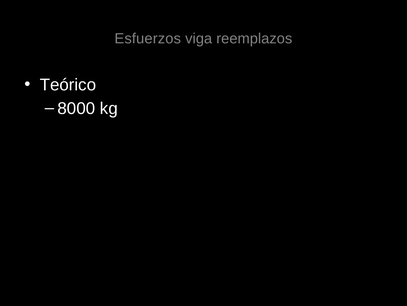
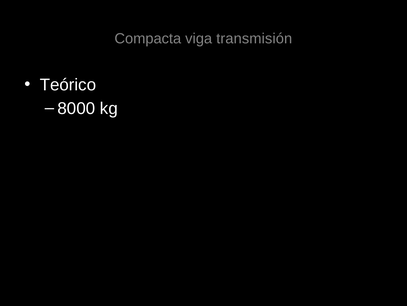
Esfuerzos: Esfuerzos -> Compacta
reemplazos: reemplazos -> transmisión
